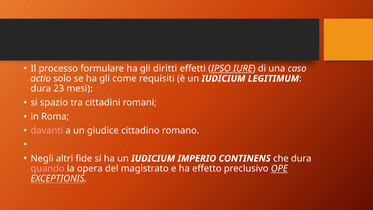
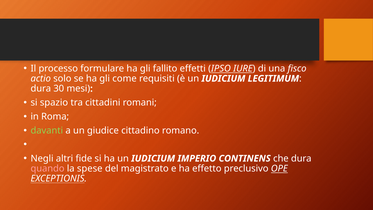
diritti: diritti -> fallito
caso: caso -> fisco
23: 23 -> 30
davanti colour: pink -> light green
opera: opera -> spese
